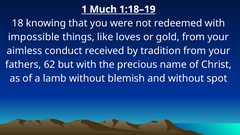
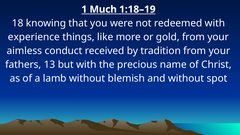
impossible: impossible -> experience
loves: loves -> more
62: 62 -> 13
